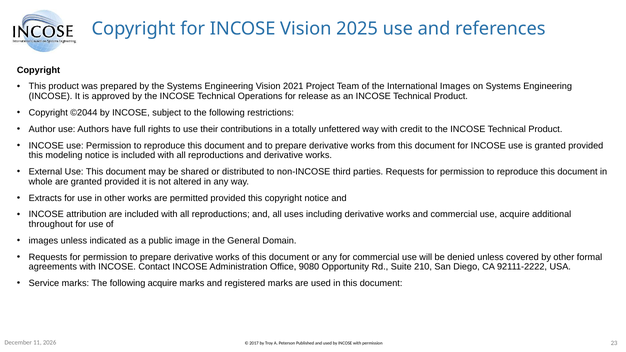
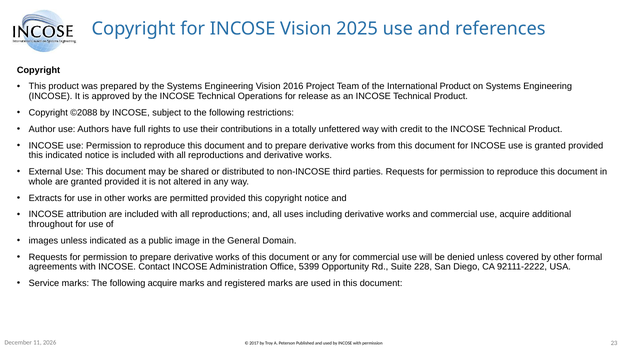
2021: 2021 -> 2016
International Images: Images -> Product
©2044: ©2044 -> ©2088
this modeling: modeling -> indicated
9080: 9080 -> 5399
210: 210 -> 228
